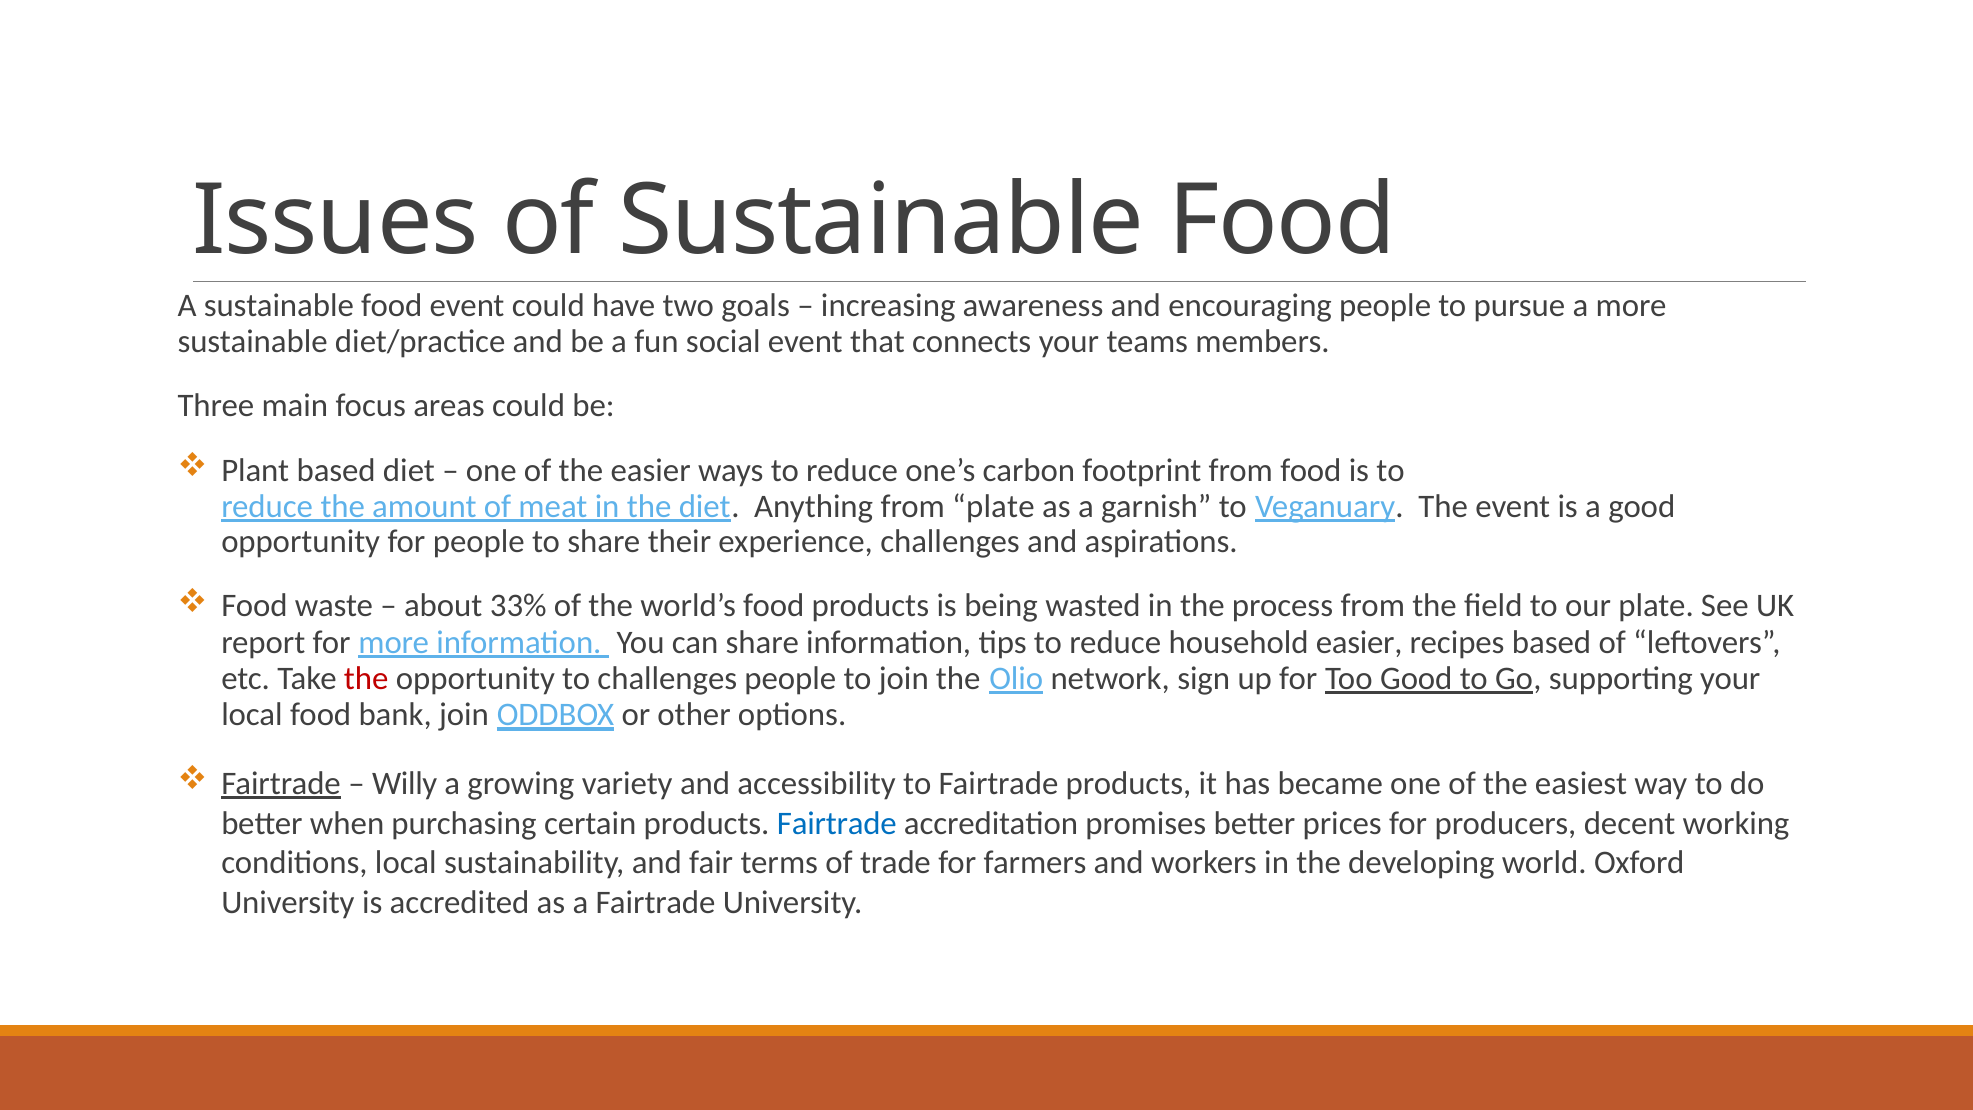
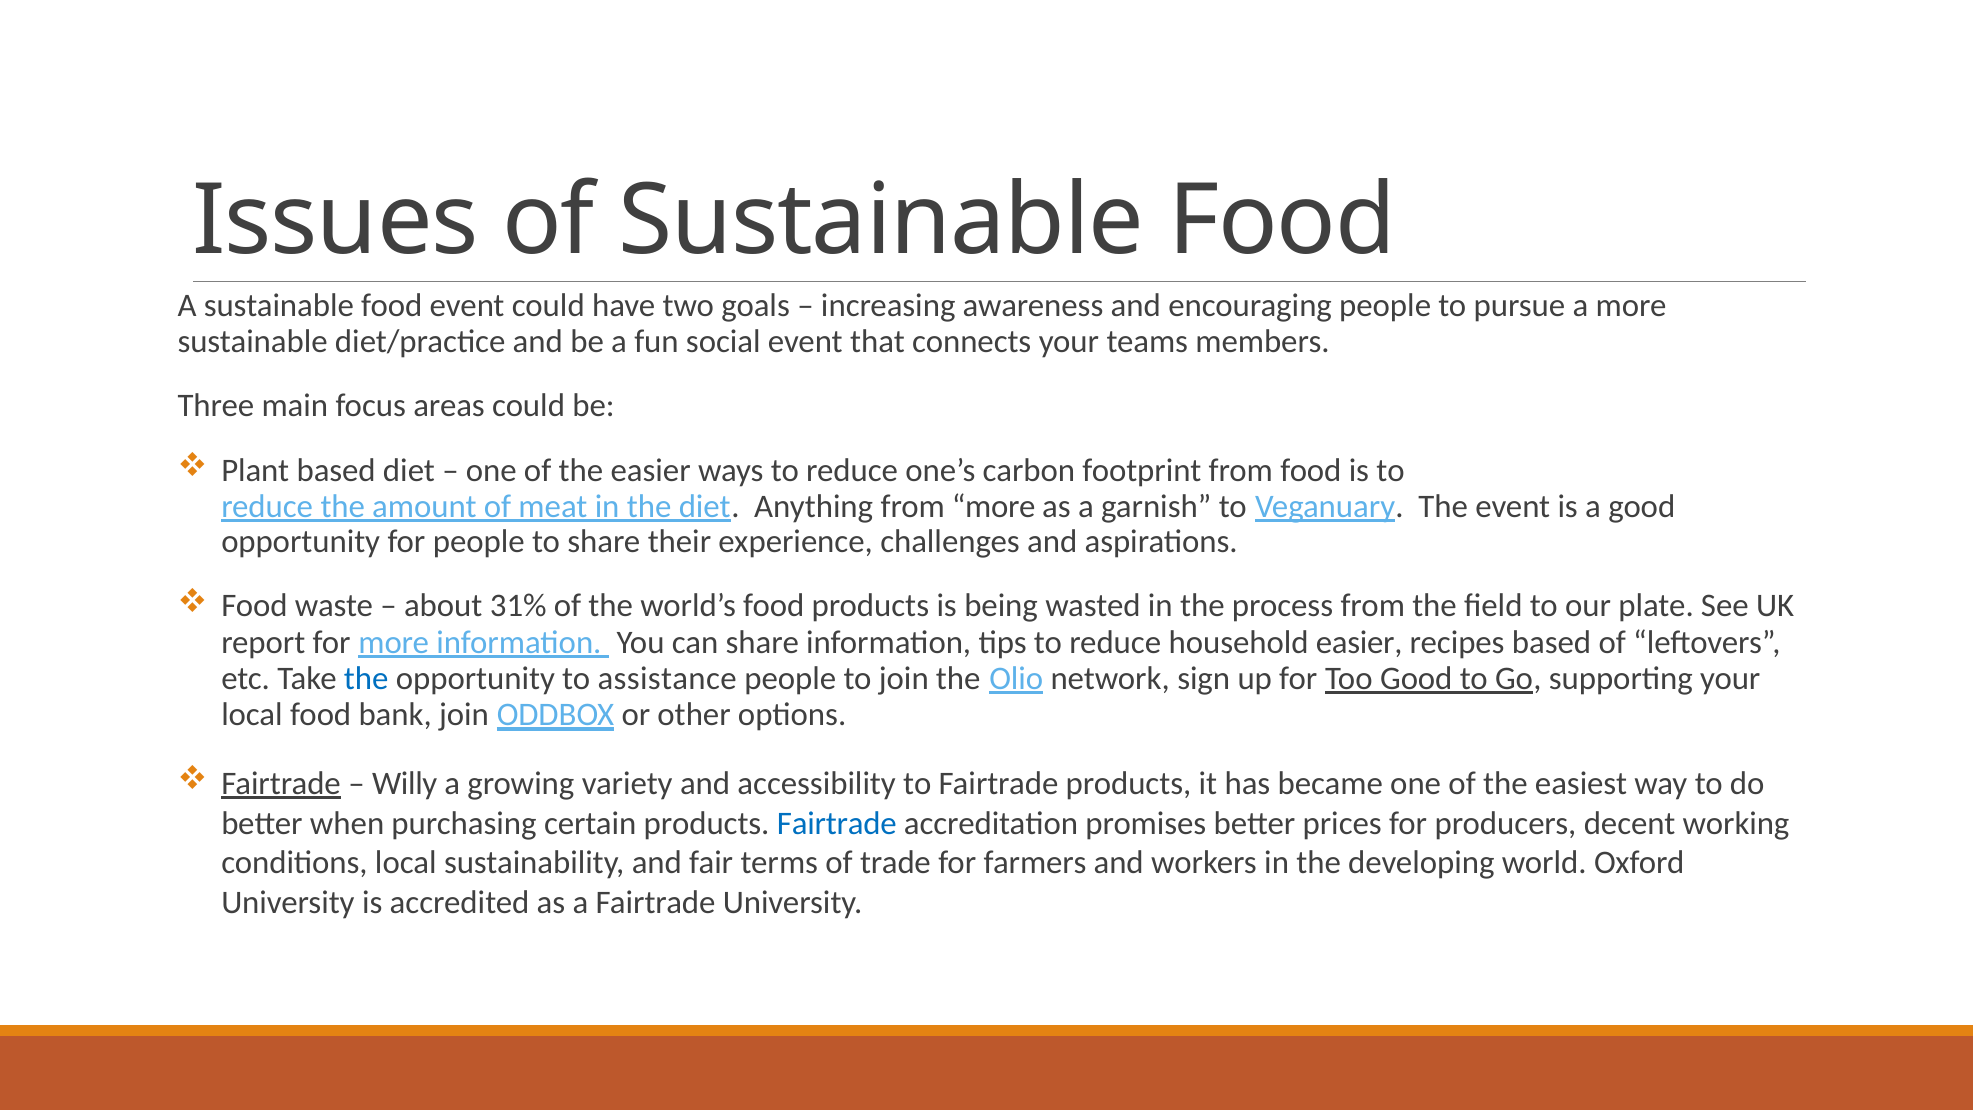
from plate: plate -> more
33%: 33% -> 31%
the at (366, 678) colour: red -> blue
to challenges: challenges -> assistance
